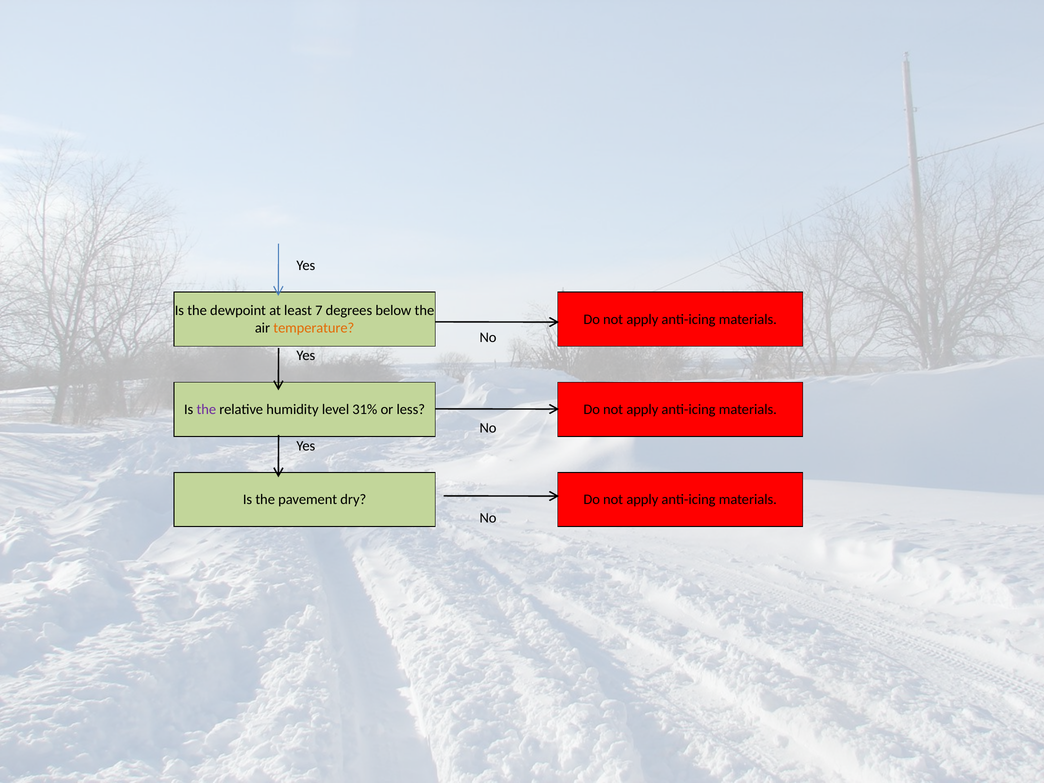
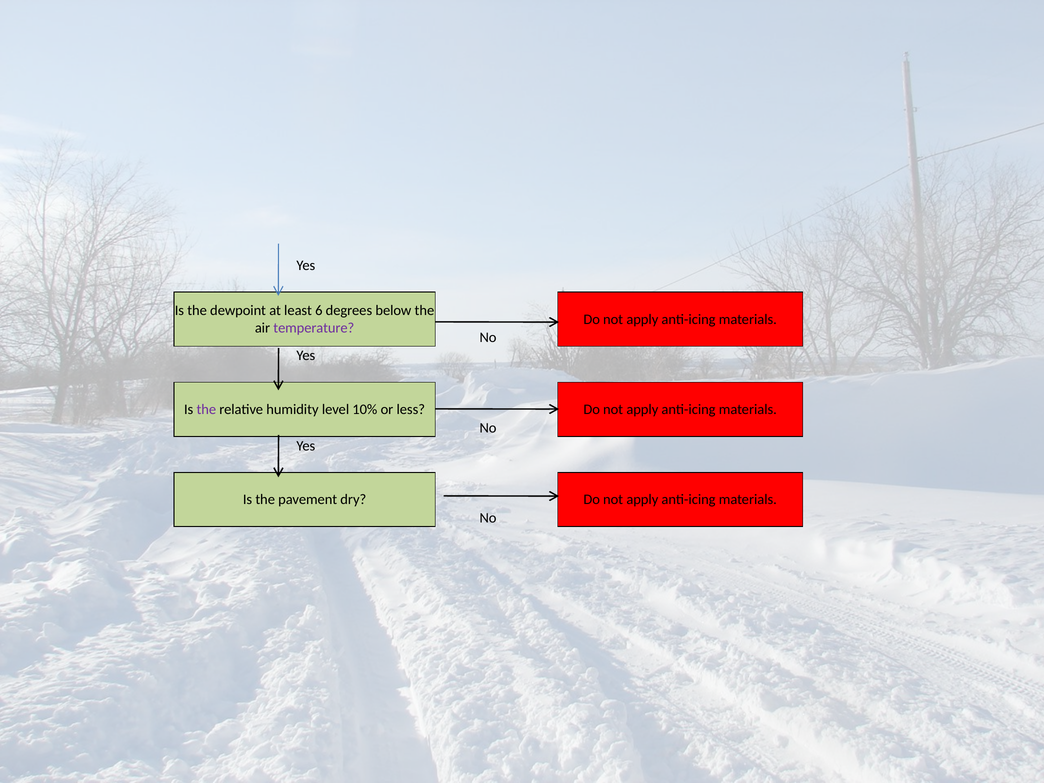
7: 7 -> 6
temperature colour: orange -> purple
31%: 31% -> 10%
